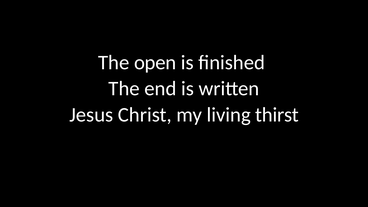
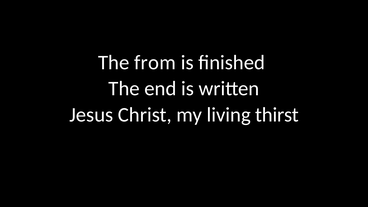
open: open -> from
